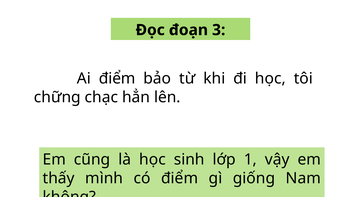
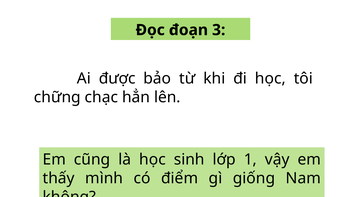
Ai điểm: điểm -> được
